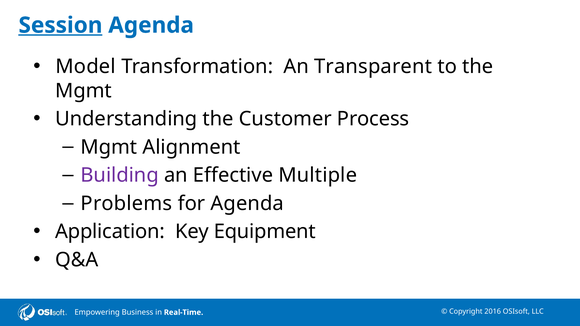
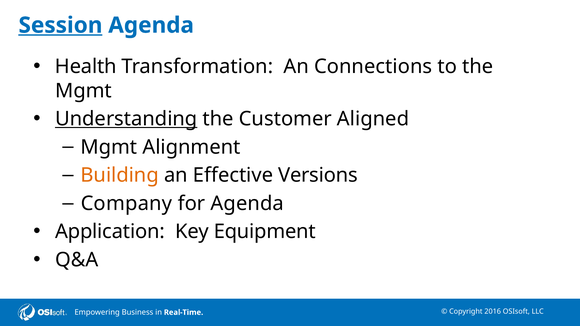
Model: Model -> Health
Transparent: Transparent -> Connections
Understanding underline: none -> present
Process: Process -> Aligned
Building colour: purple -> orange
Multiple: Multiple -> Versions
Problems: Problems -> Company
